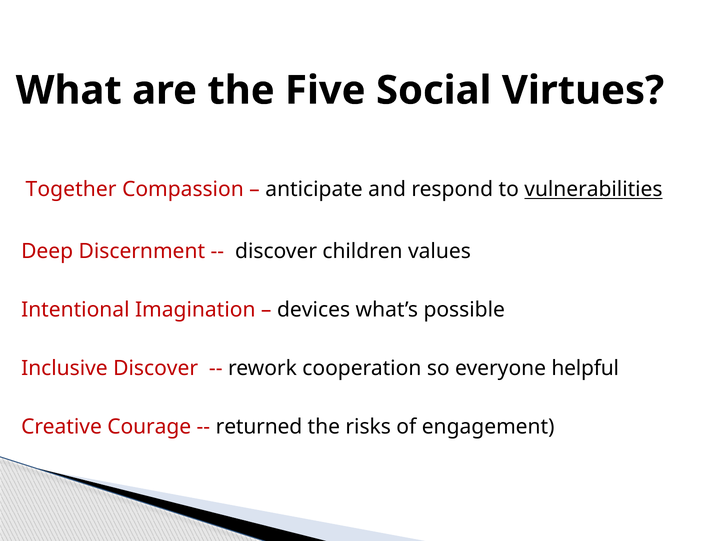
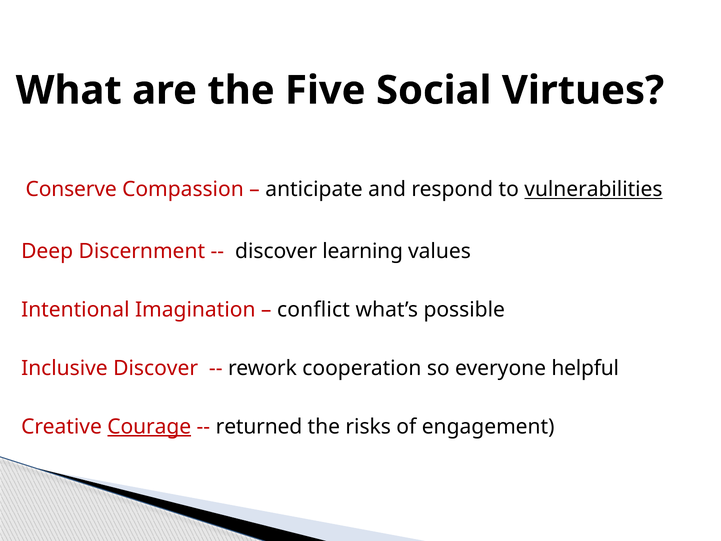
Together: Together -> Conserve
children: children -> learning
devices: devices -> conflict
Courage underline: none -> present
